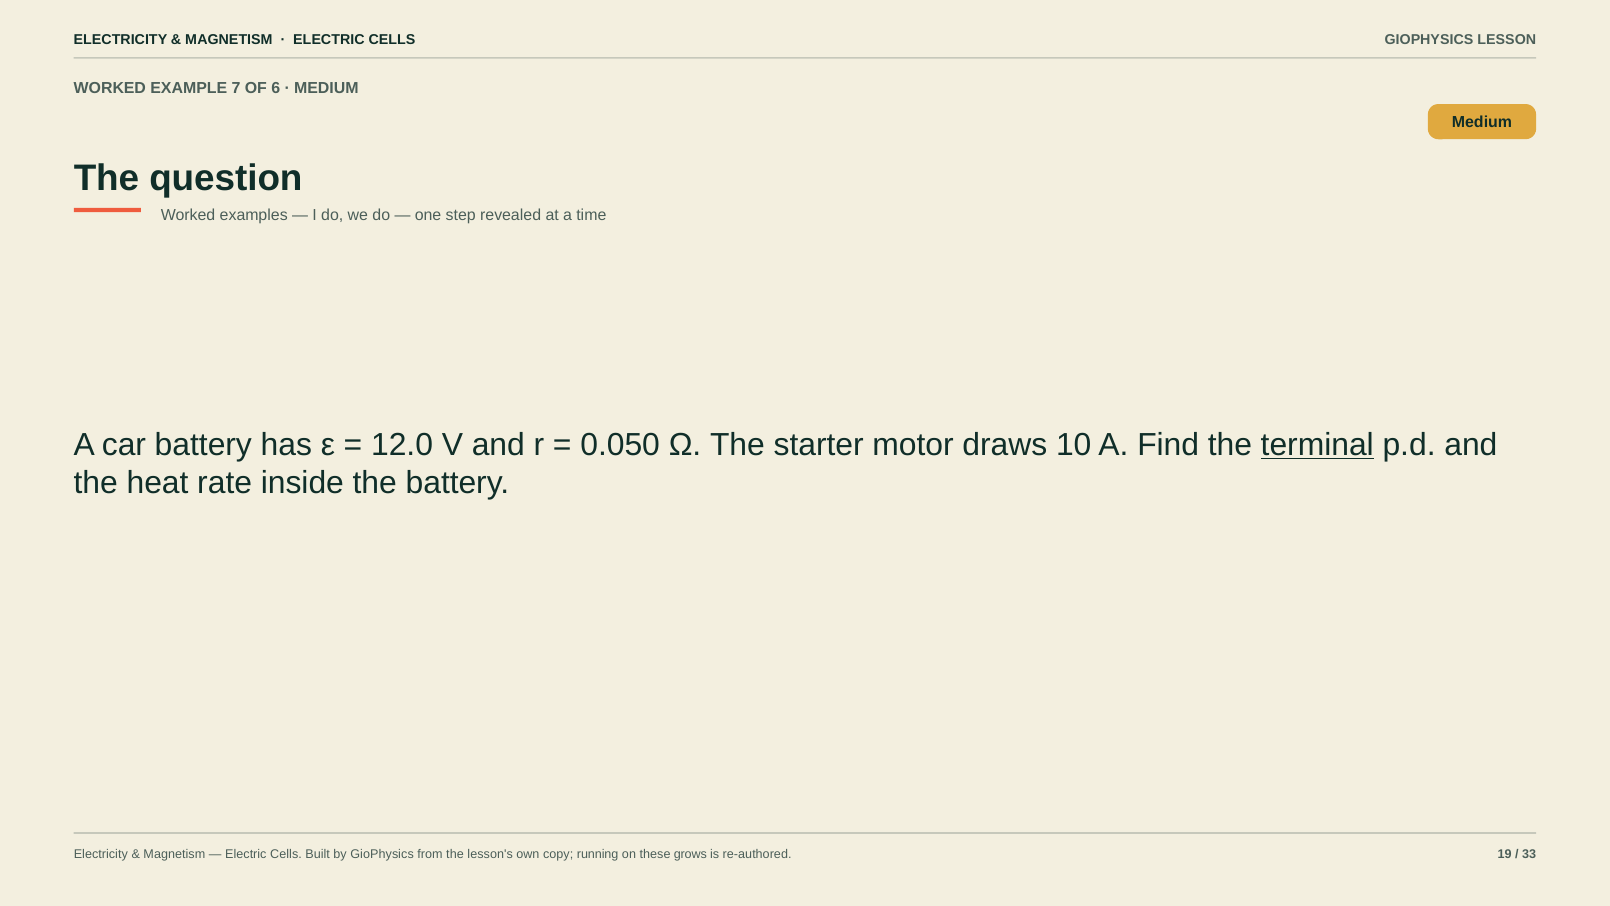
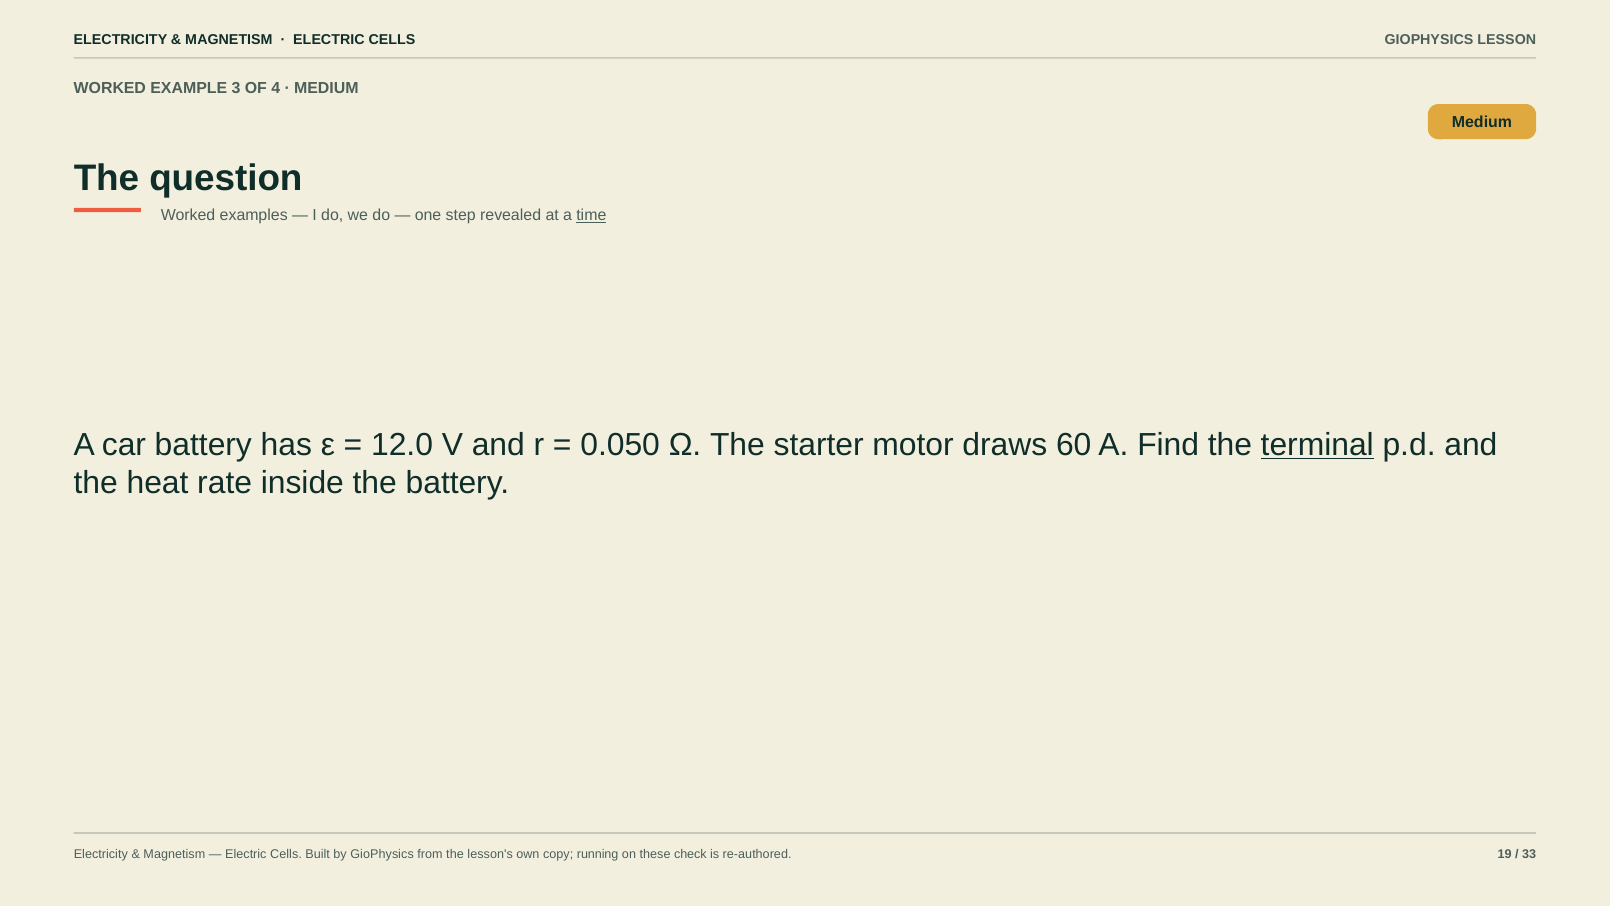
7: 7 -> 3
6: 6 -> 4
time underline: none -> present
10: 10 -> 60
grows: grows -> check
